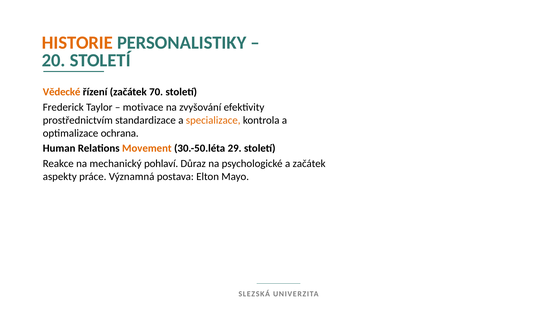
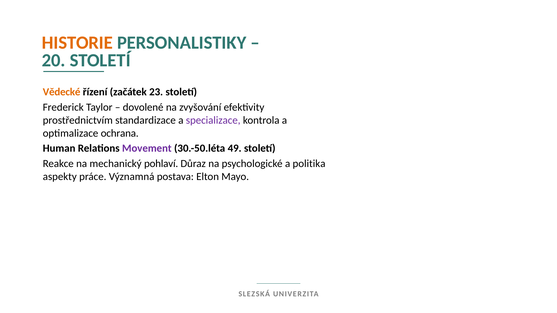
70: 70 -> 23
motivace: motivace -> dovolené
specializace colour: orange -> purple
Movement colour: orange -> purple
29: 29 -> 49
a začátek: začátek -> politika
